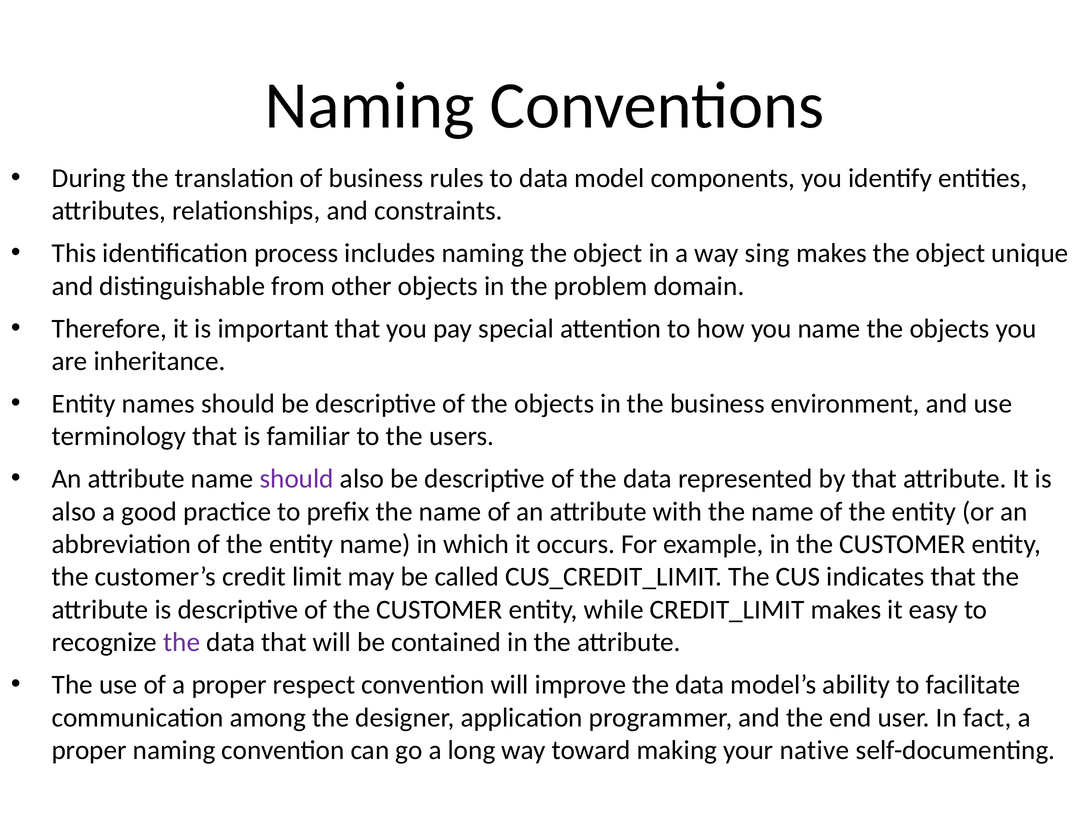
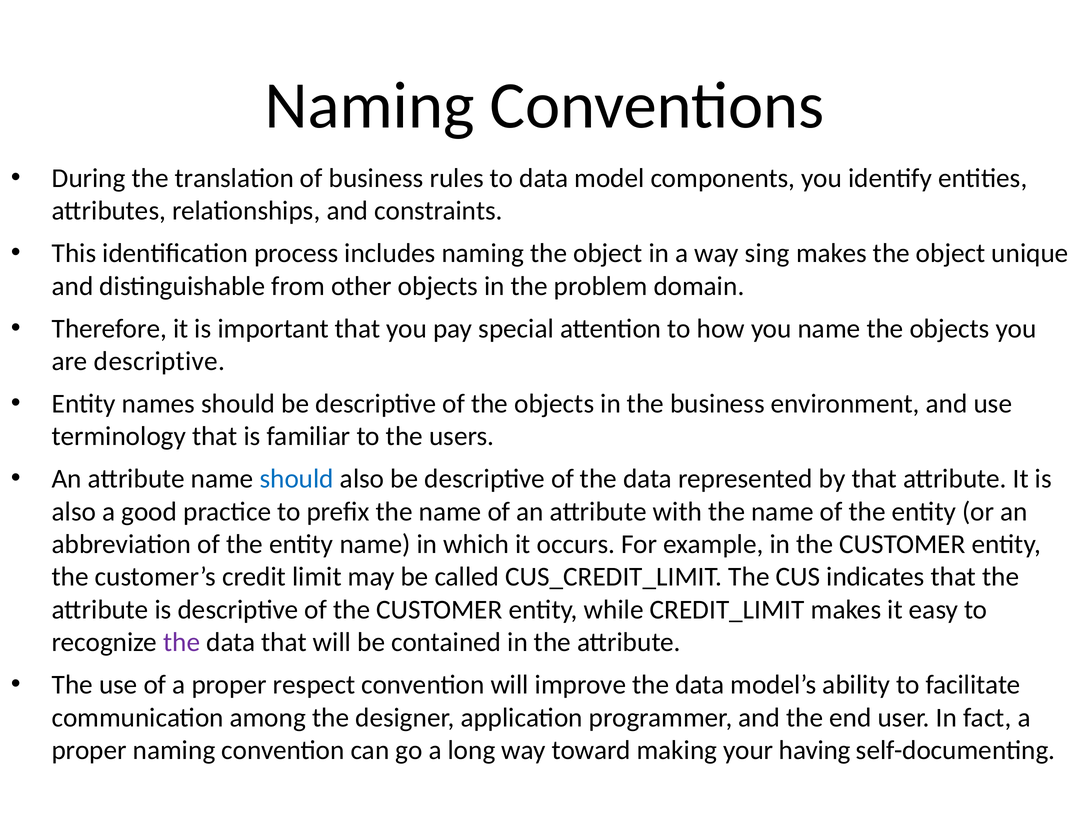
are inheritance: inheritance -> descriptive
should at (297, 479) colour: purple -> blue
native: native -> having
